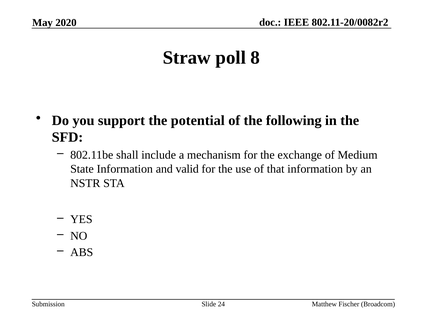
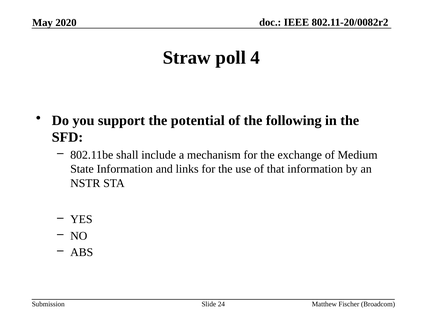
8: 8 -> 4
valid: valid -> links
